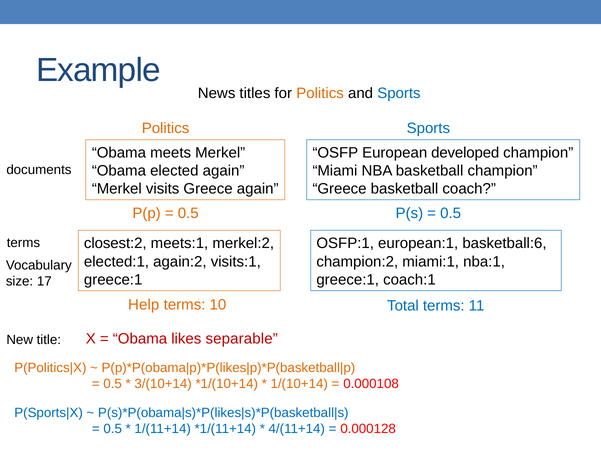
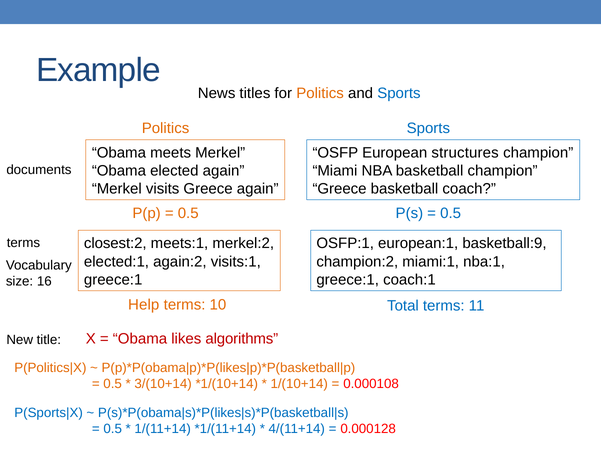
developed: developed -> structures
basketball:6: basketball:6 -> basketball:9
17: 17 -> 16
separable: separable -> algorithms
